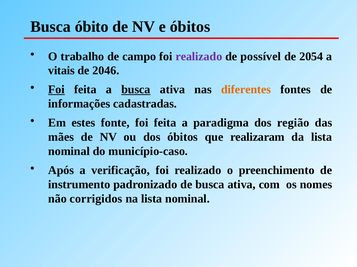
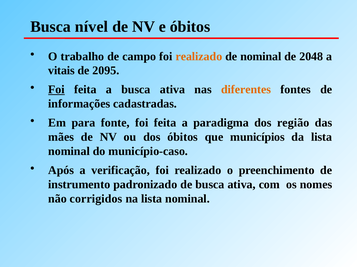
óbito: óbito -> nível
realizado at (199, 56) colour: purple -> orange
de possível: possível -> nominal
2054: 2054 -> 2048
2046: 2046 -> 2095
busca at (136, 90) underline: present -> none
estes: estes -> para
realizaram: realizaram -> municípios
